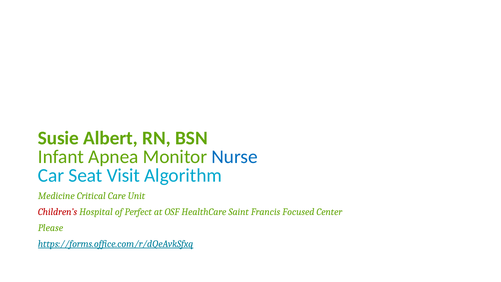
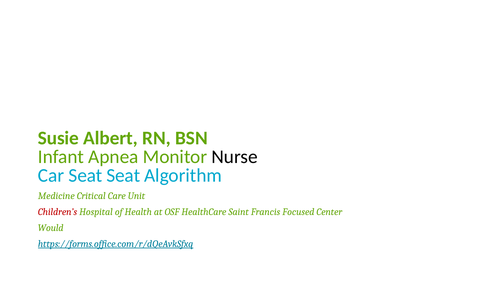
Nurse colour: blue -> black
Seat Visit: Visit -> Seat
Perfect: Perfect -> Health
Please: Please -> Would
